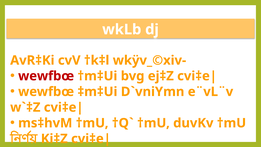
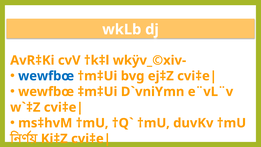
wewfbœ at (46, 76) colour: red -> blue
